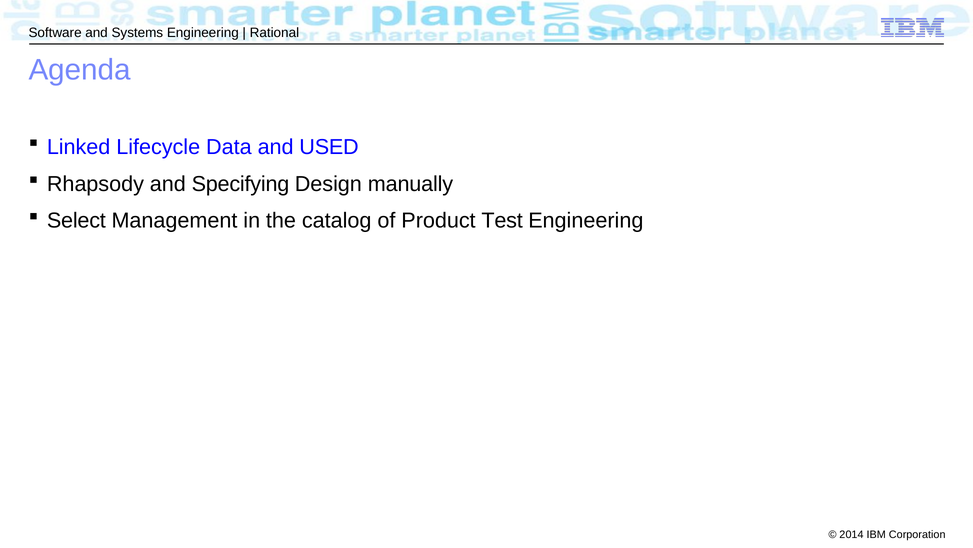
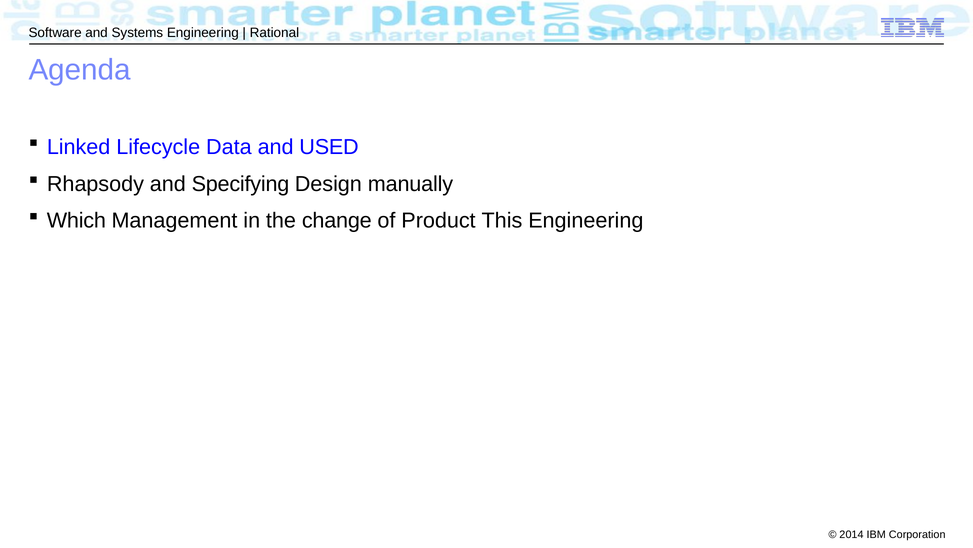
Select: Select -> Which
catalog: catalog -> change
Test: Test -> This
